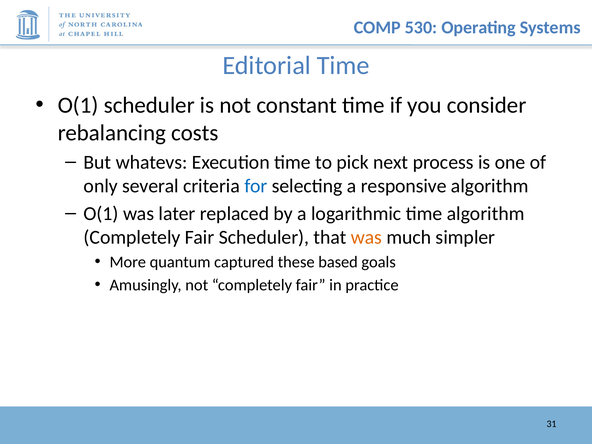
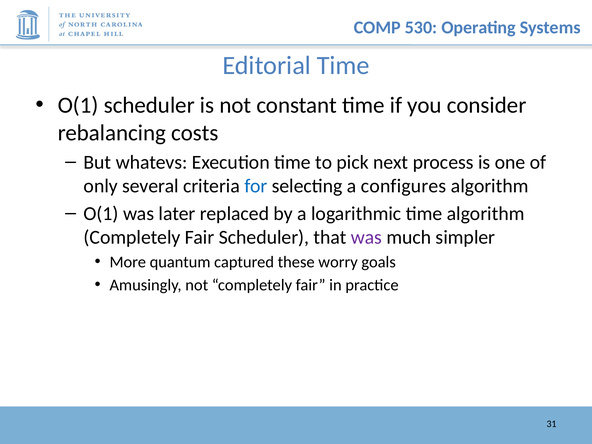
responsive: responsive -> configures
was at (366, 237) colour: orange -> purple
based: based -> worry
